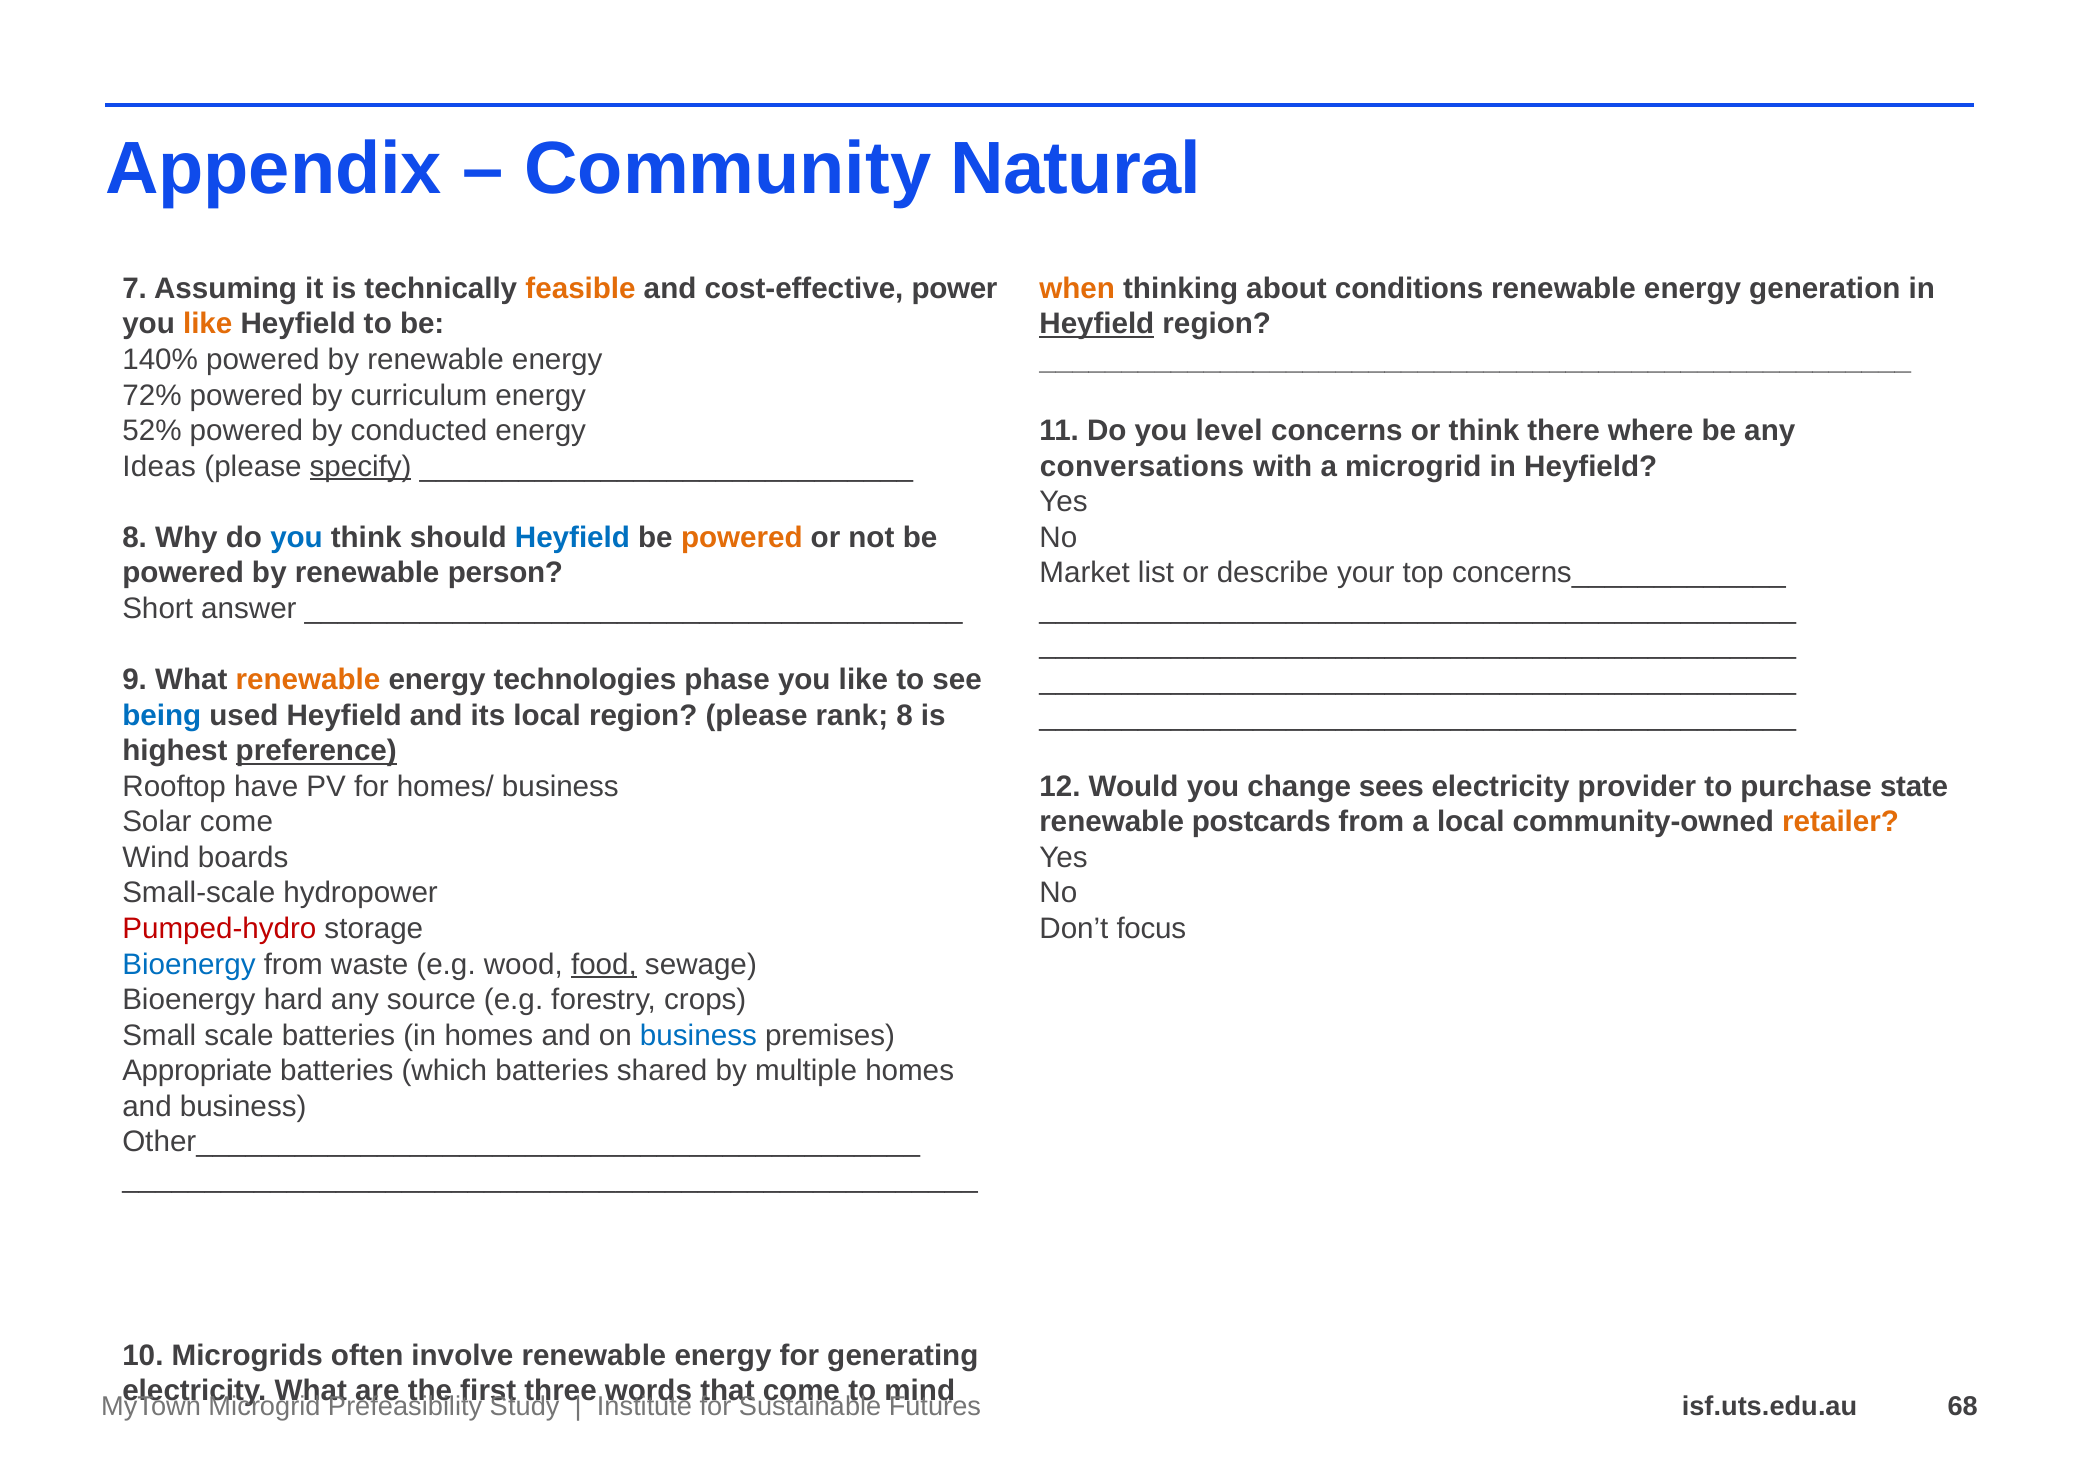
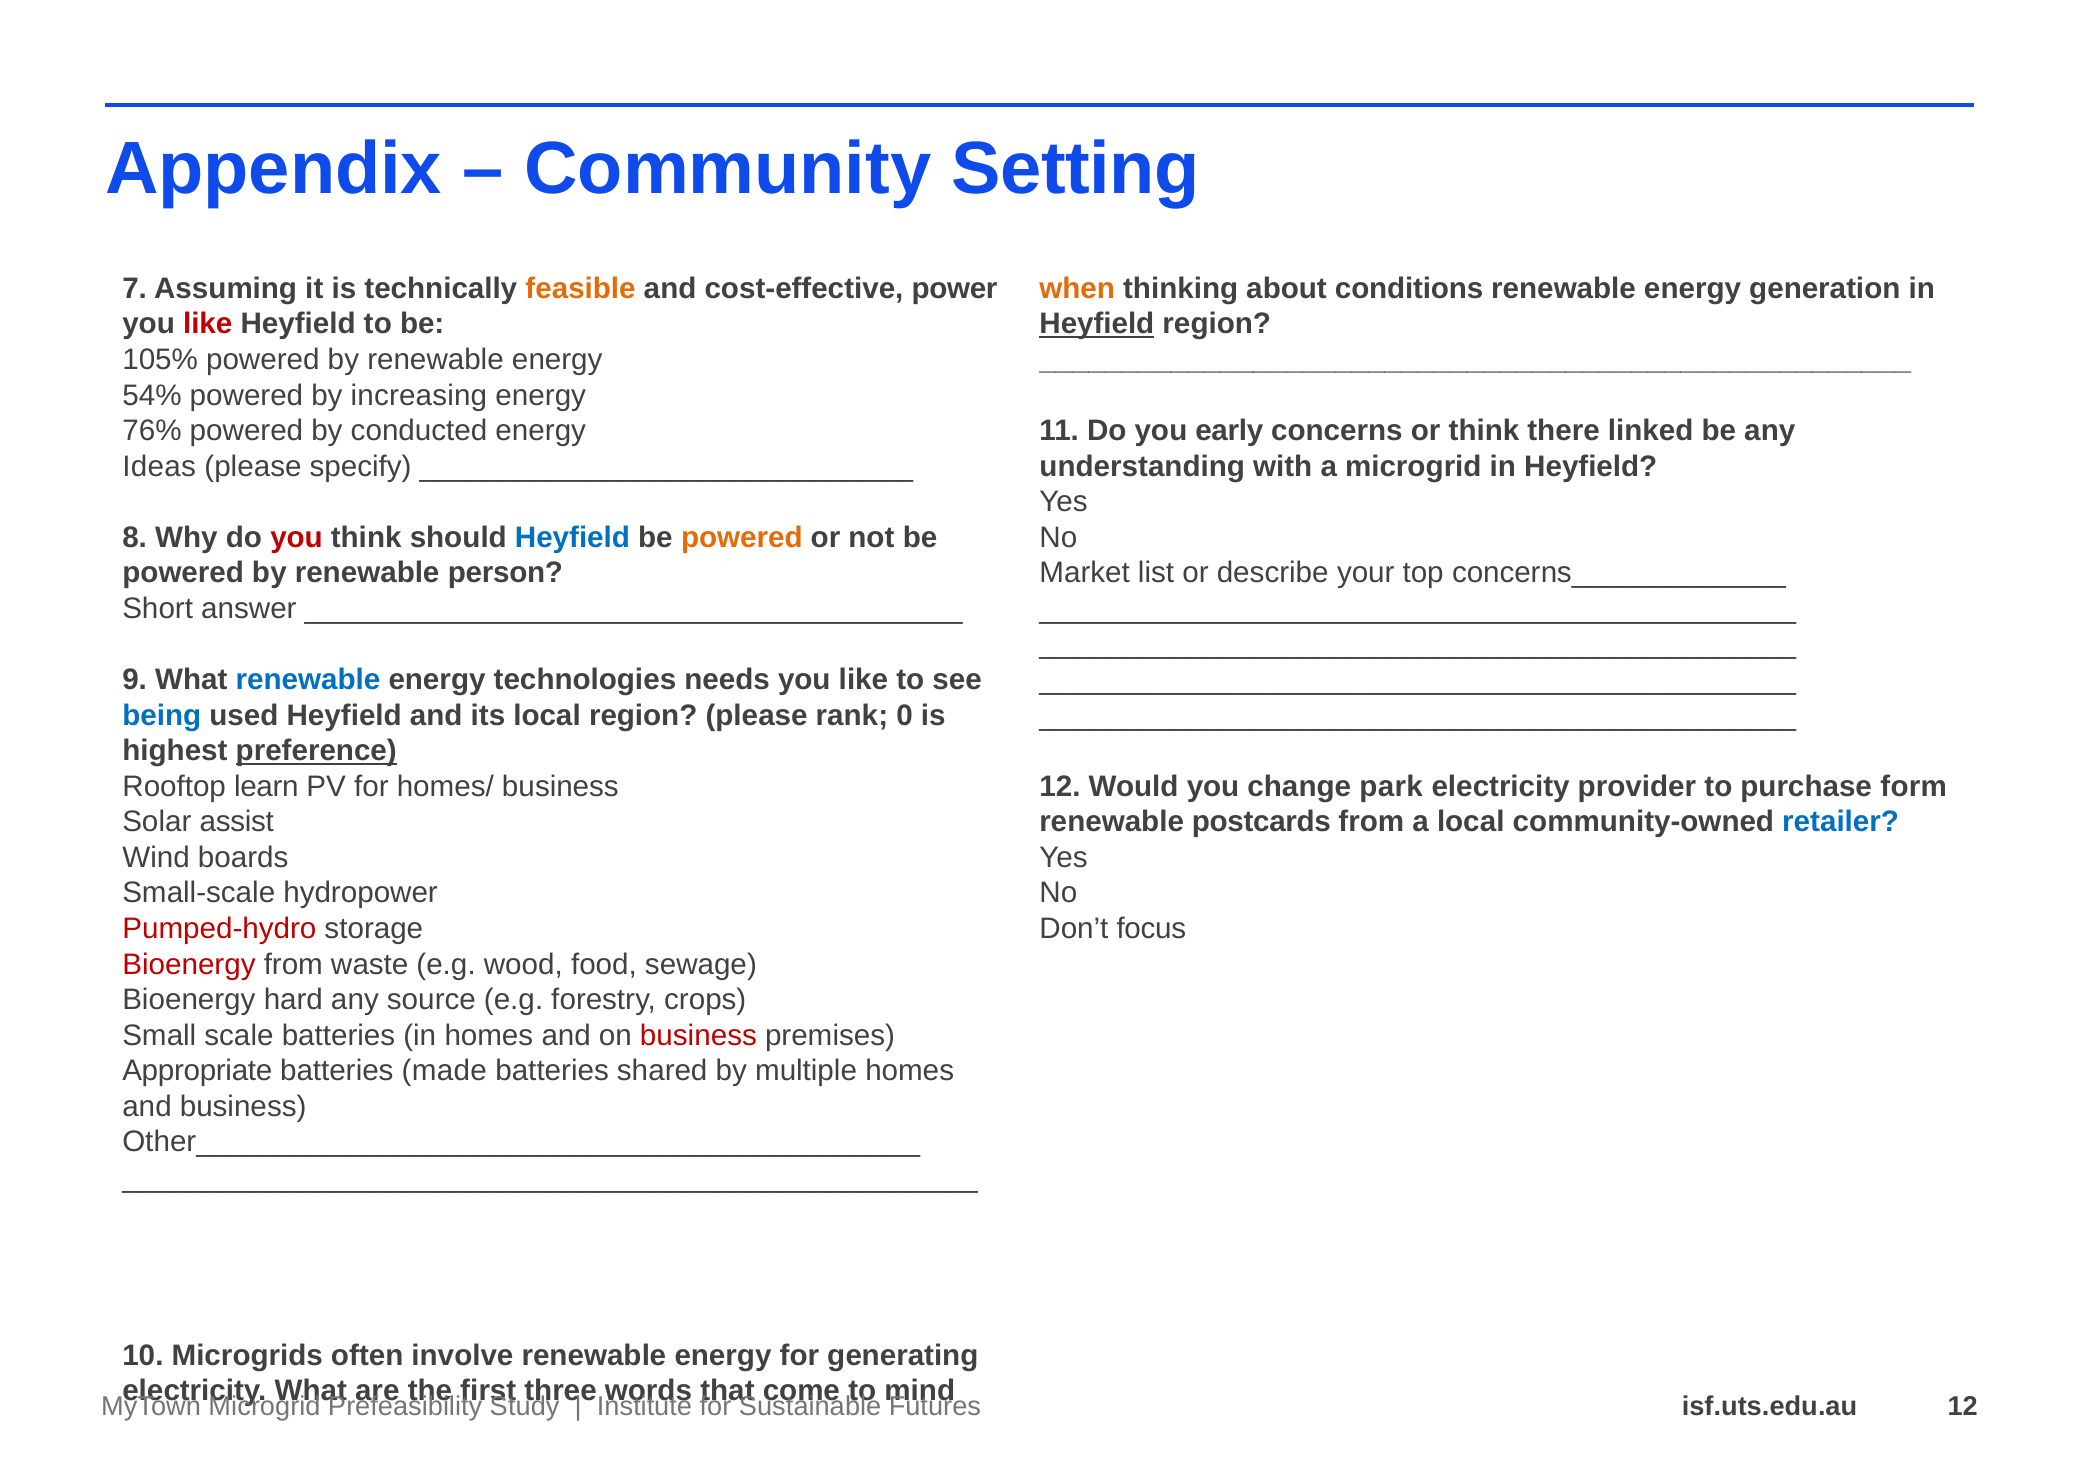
Natural: Natural -> Setting
like at (208, 324) colour: orange -> red
140%: 140% -> 105%
72%: 72% -> 54%
curriculum: curriculum -> increasing
52%: 52% -> 76%
level: level -> early
where: where -> linked
specify underline: present -> none
conversations: conversations -> understanding
you at (297, 538) colour: blue -> red
renewable at (308, 680) colour: orange -> blue
phase: phase -> needs
rank 8: 8 -> 0
have: have -> learn
sees: sees -> park
state: state -> form
Solar come: come -> assist
retailer colour: orange -> blue
Bioenergy at (189, 964) colour: blue -> red
food underline: present -> none
business at (698, 1035) colour: blue -> red
which: which -> made
68 at (1963, 1406): 68 -> 12
